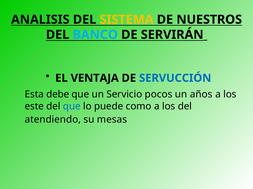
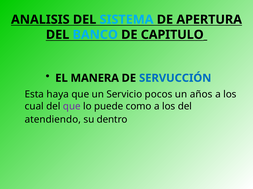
SISTEMA colour: yellow -> light blue
NUESTROS: NUESTROS -> APERTURA
SERVIRÁN: SERVIRÁN -> CAPITULO
VENTAJA: VENTAJA -> MANERA
debe: debe -> haya
este: este -> cual
que at (72, 107) colour: blue -> purple
mesas: mesas -> dentro
